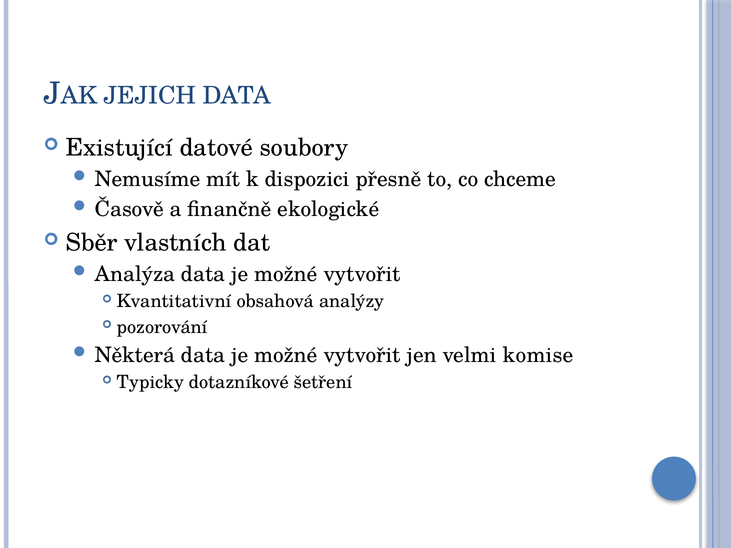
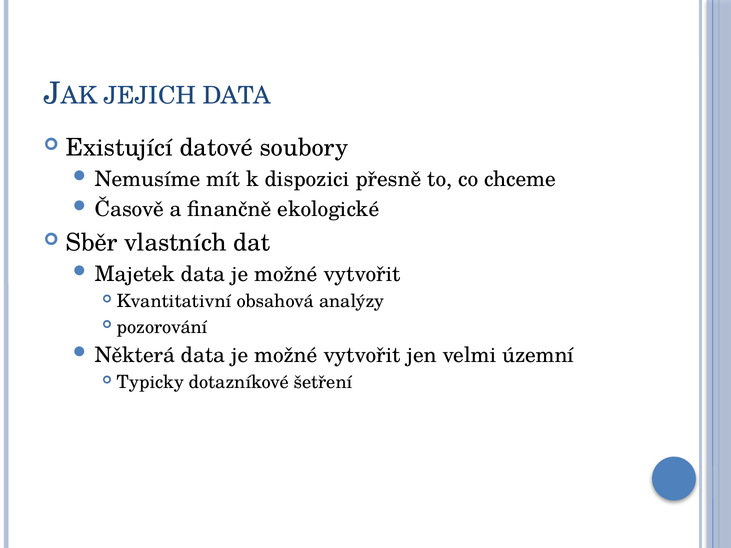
Analýza: Analýza -> Majetek
komise: komise -> územní
